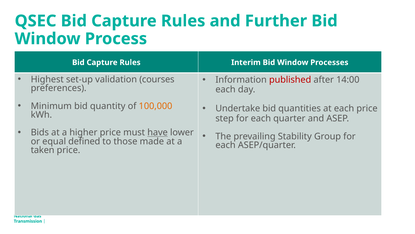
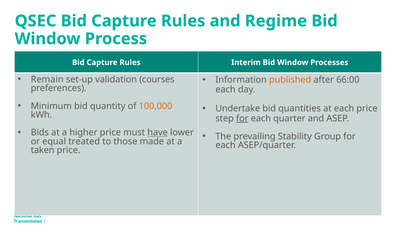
Further: Further -> Regime
Highest: Highest -> Remain
published colour: red -> orange
14:00: 14:00 -> 66:00
for at (242, 118) underline: none -> present
defined: defined -> treated
